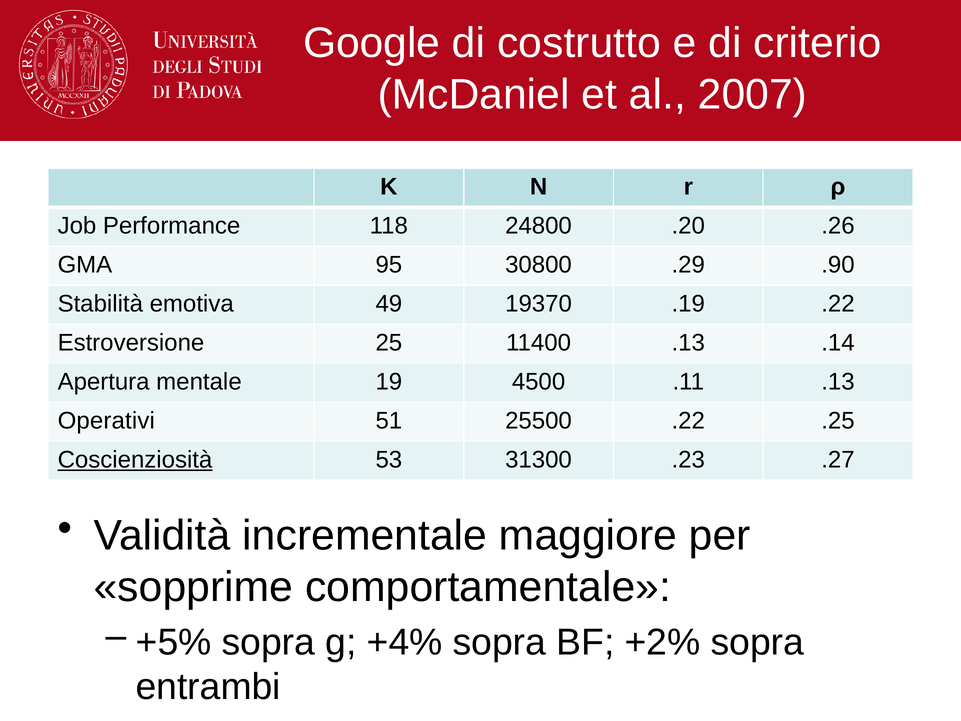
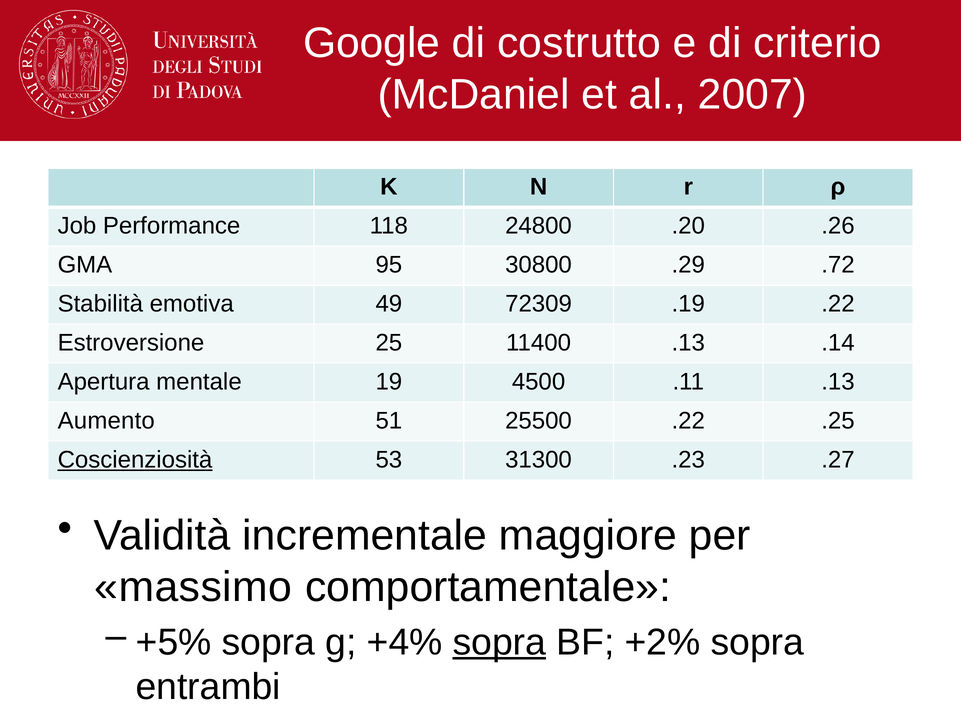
.90: .90 -> .72
19370: 19370 -> 72309
Operativi: Operativi -> Aumento
sopprime: sopprime -> massimo
sopra at (499, 642) underline: none -> present
